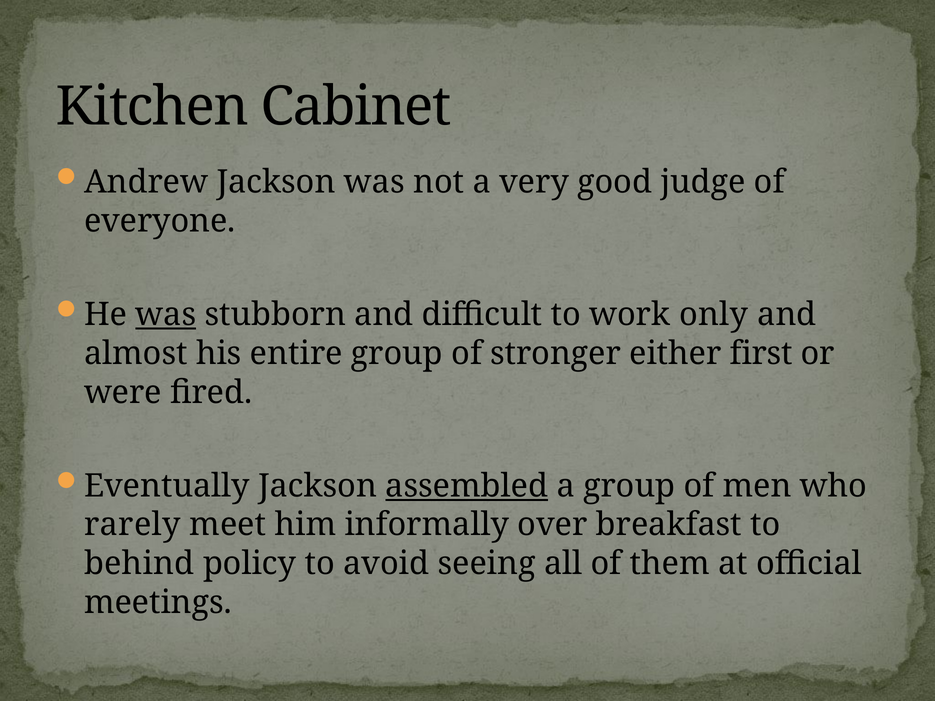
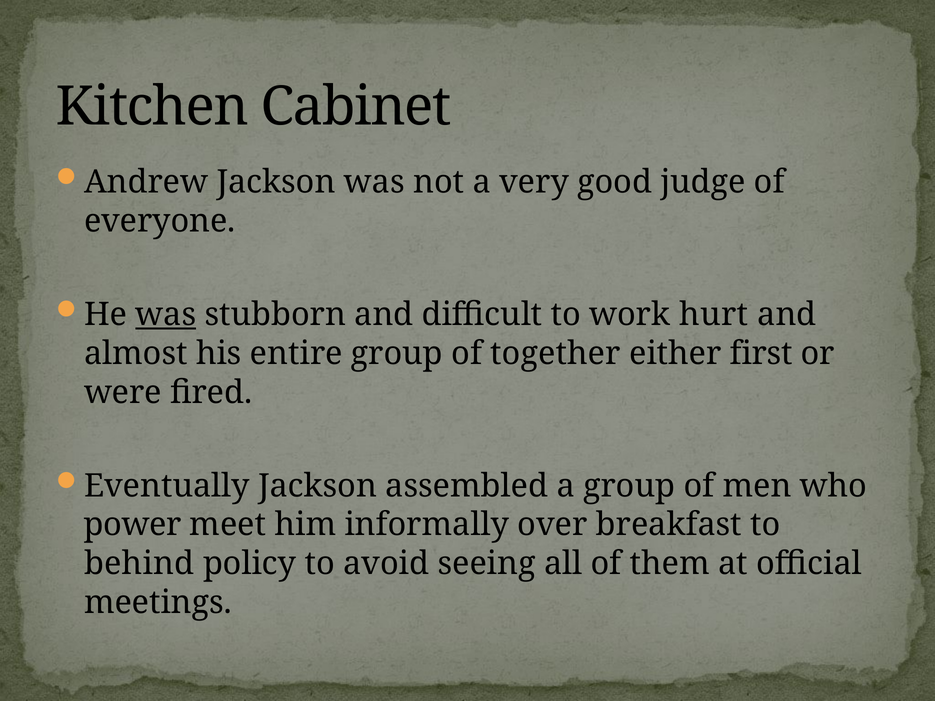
only: only -> hurt
stronger: stronger -> together
assembled underline: present -> none
rarely: rarely -> power
